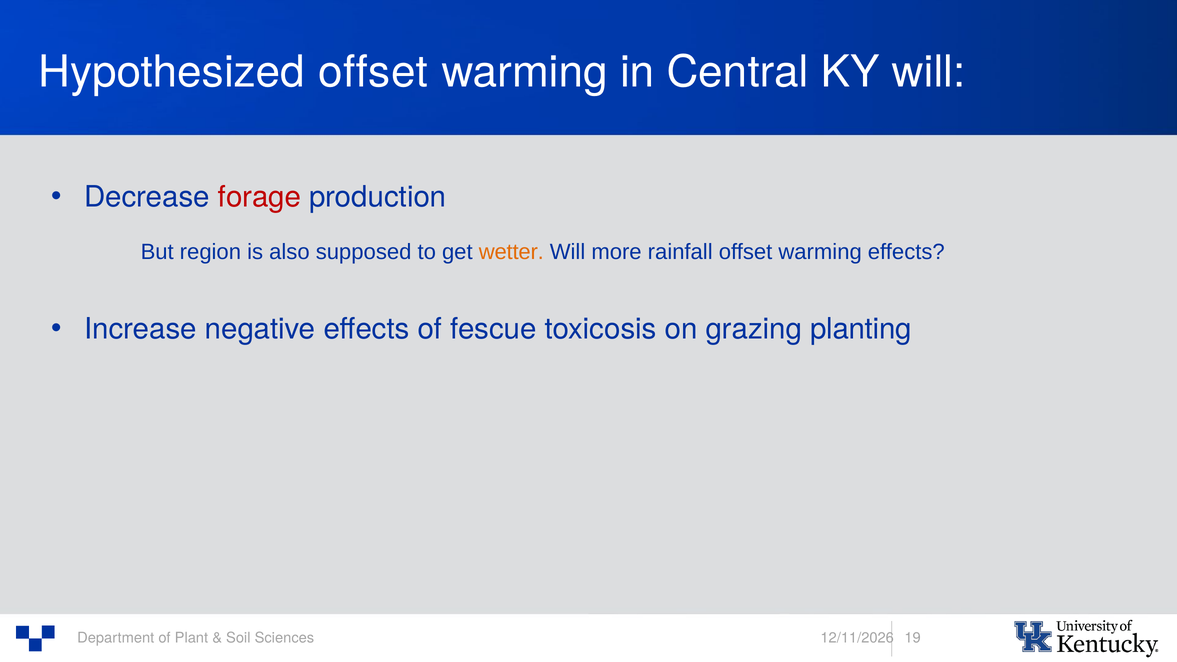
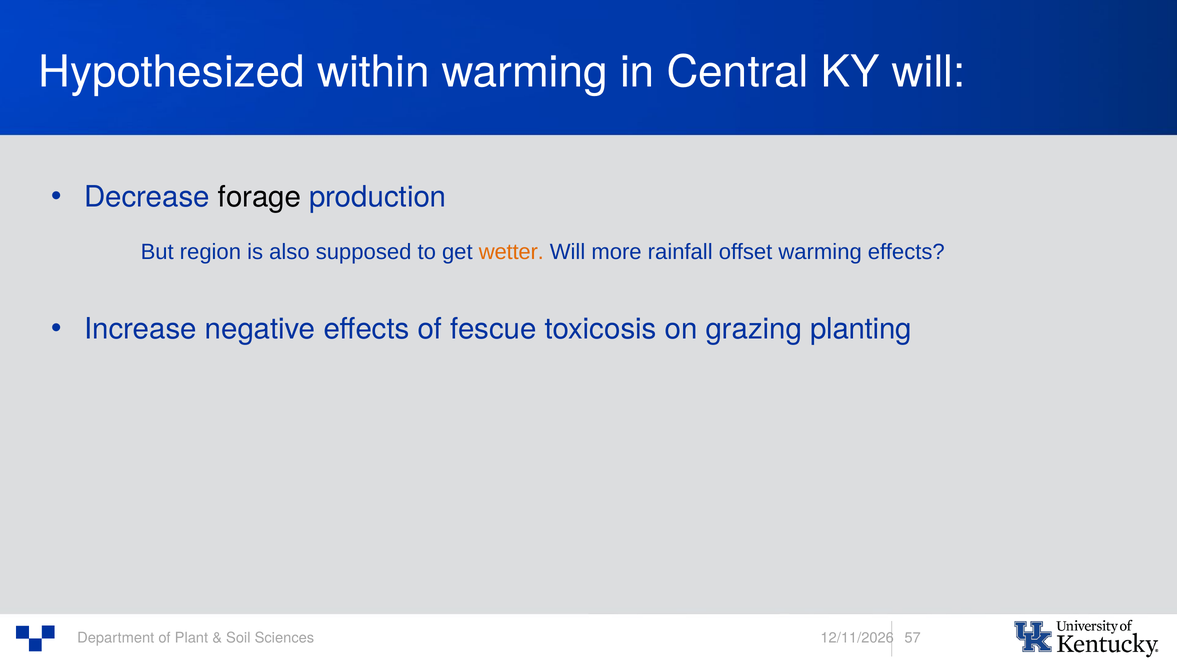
Hypothesized offset: offset -> within
forage colour: red -> black
19: 19 -> 57
